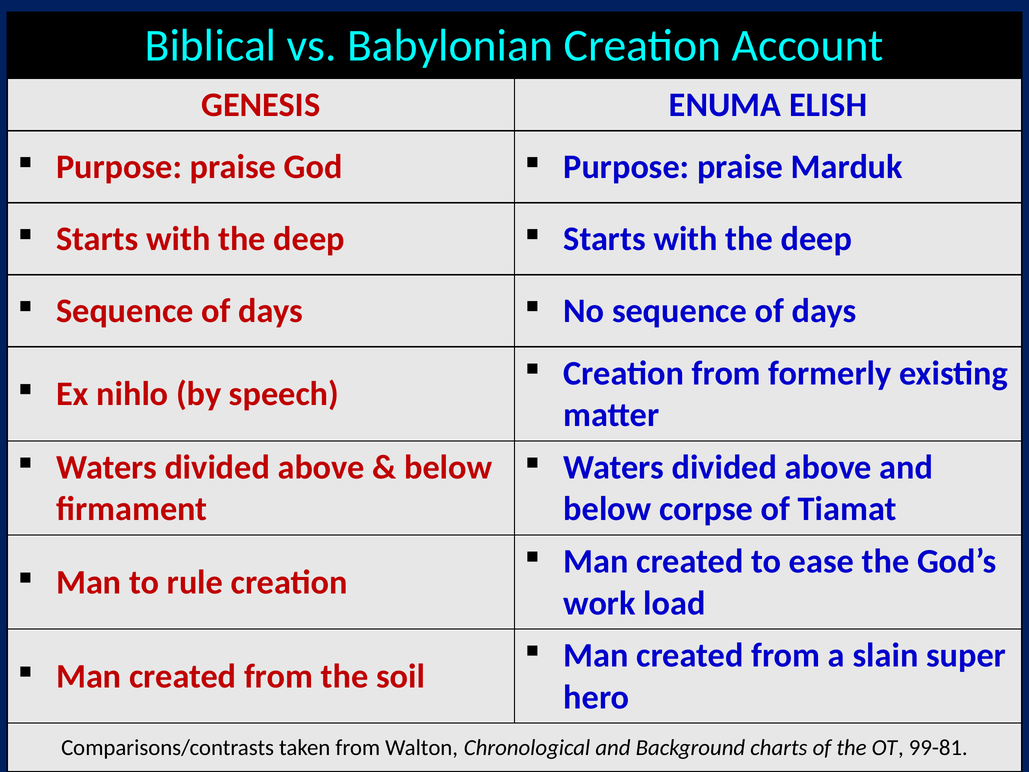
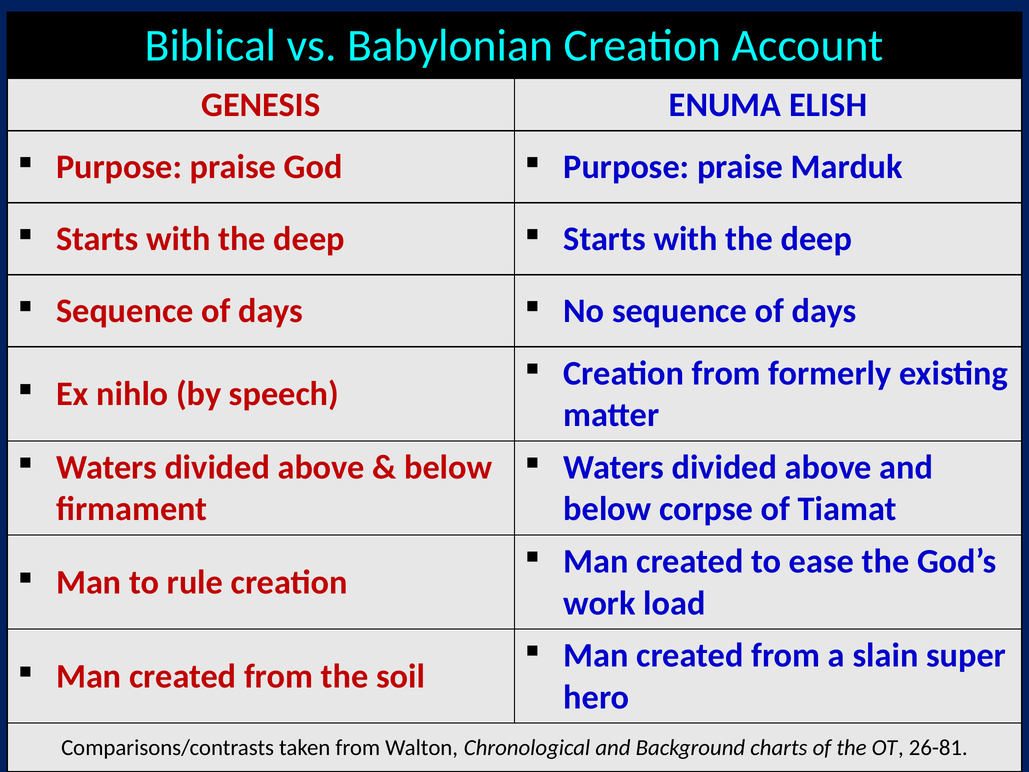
99-81: 99-81 -> 26-81
